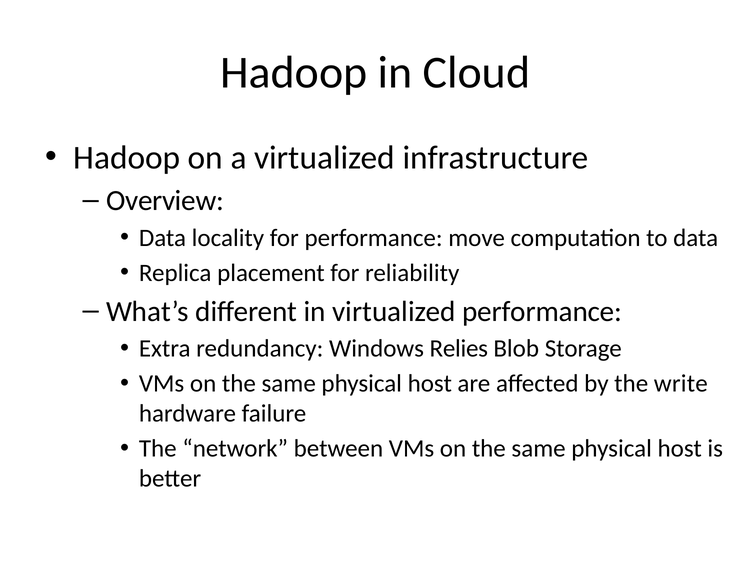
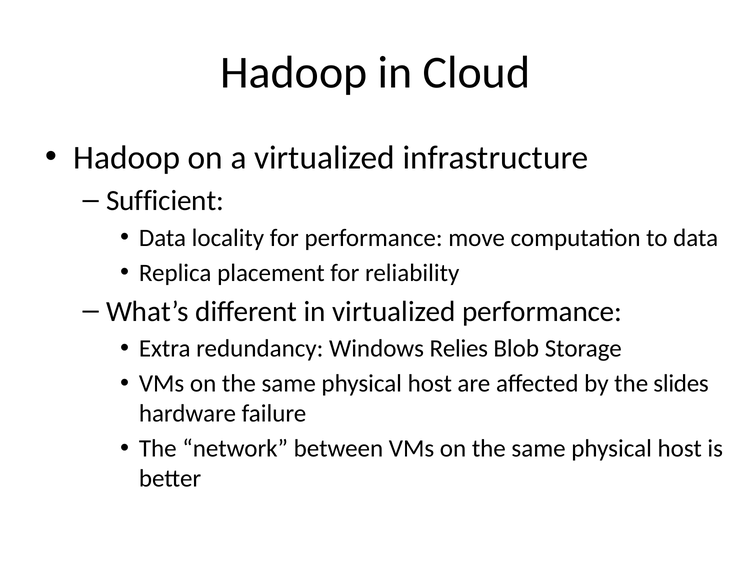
Overview: Overview -> Sufficient
write: write -> slides
